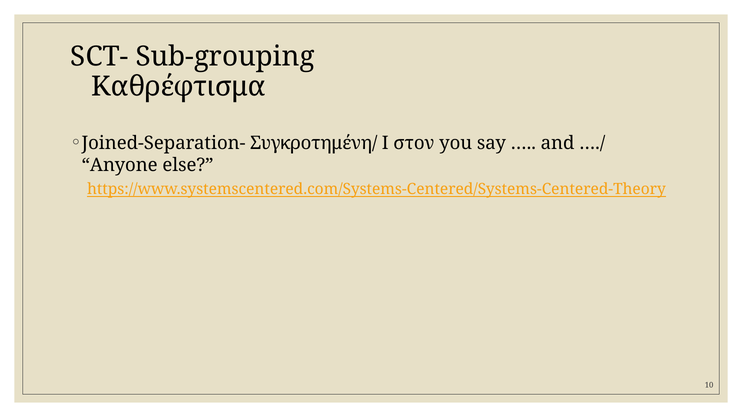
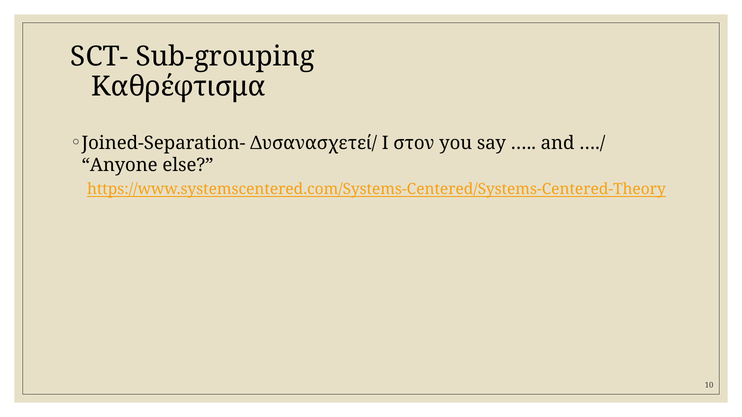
Συγκροτημένη/: Συγκροτημένη/ -> Δυσανασχετεί/
